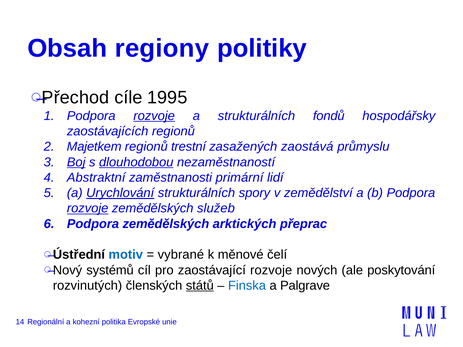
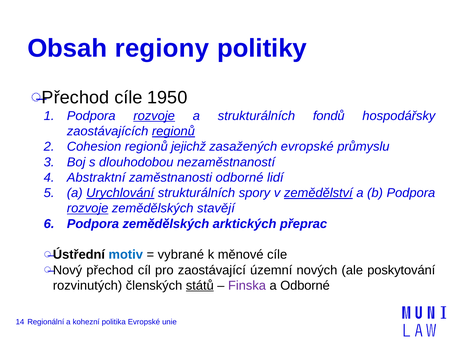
1995: 1995 -> 1950
regionů at (173, 131) underline: none -> present
Majetkem: Majetkem -> Cohesion
trestní: trestní -> jejichž
zasažených zaostává: zaostává -> evropské
Boj underline: present -> none
dlouhodobou underline: present -> none
zaměstnanosti primární: primární -> odborné
zemědělství underline: none -> present
služeb: služeb -> stavějí
měnové čelí: čelí -> cíle
systémů at (110, 270): systémů -> přechod
zaostávající rozvoje: rozvoje -> územní
Finska colour: blue -> purple
a Palgrave: Palgrave -> Odborné
